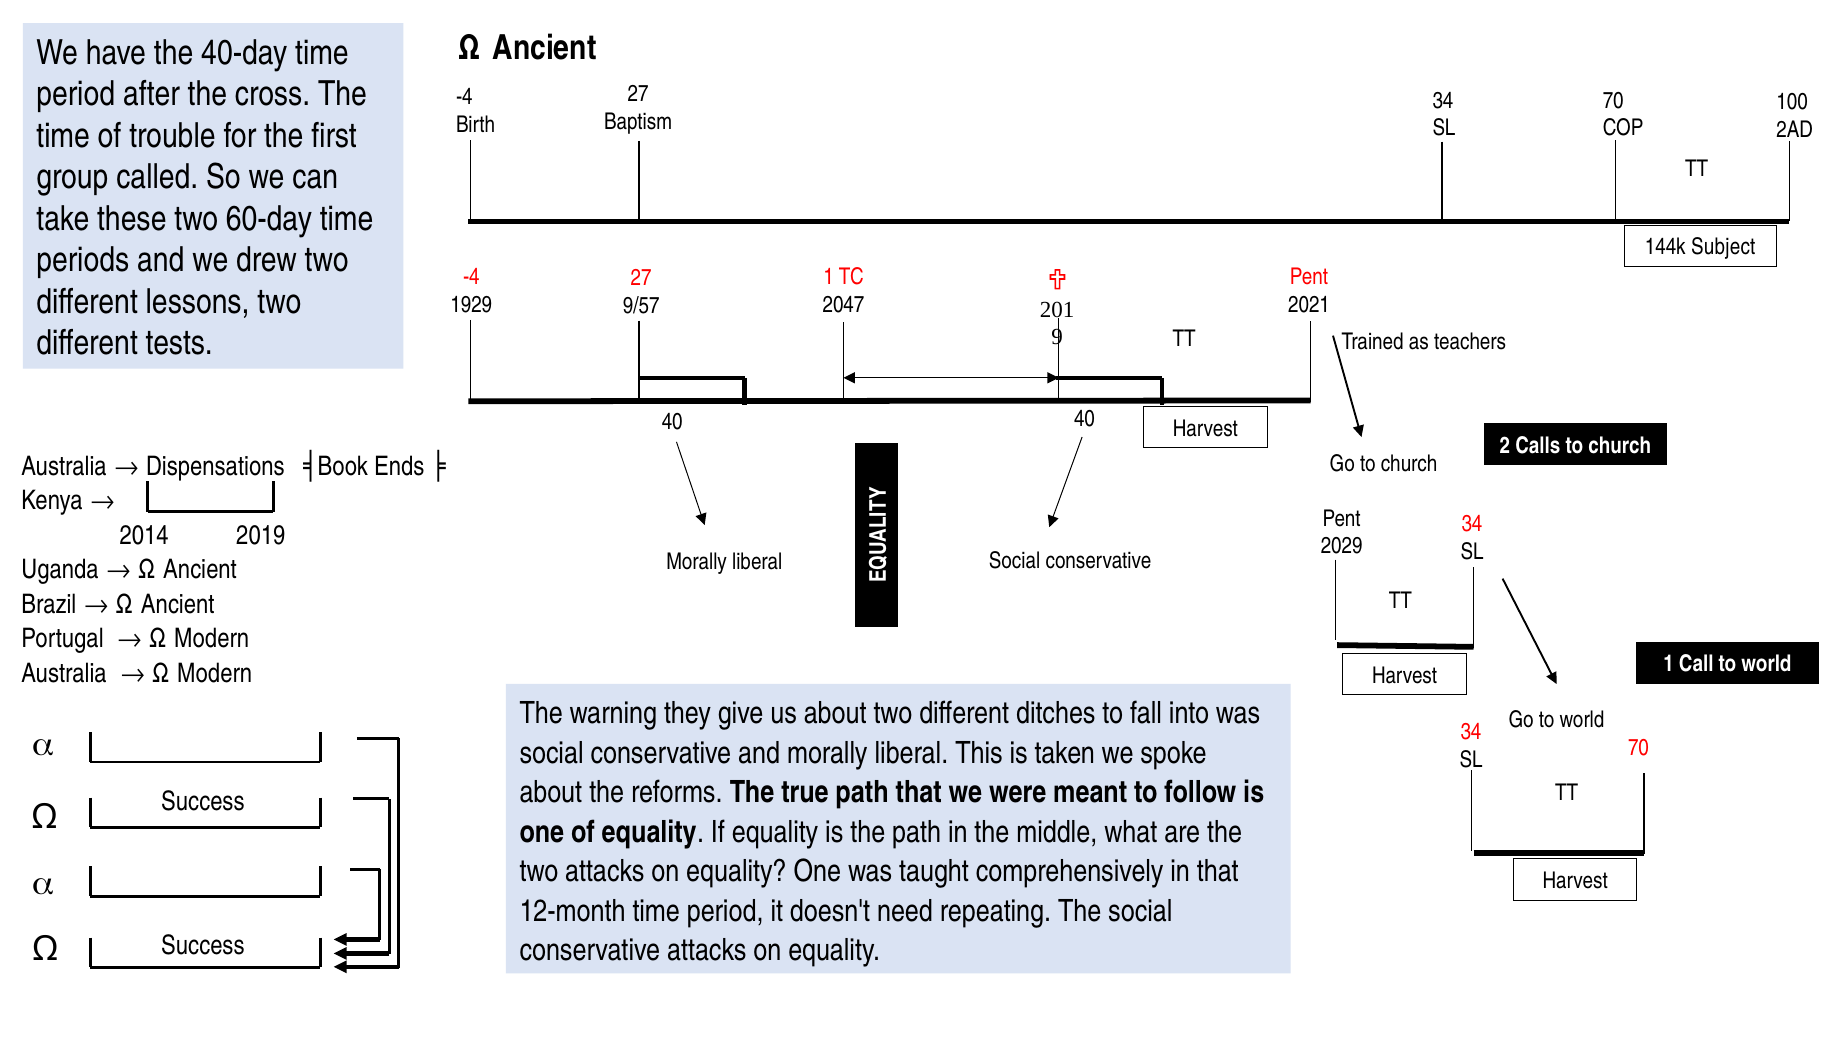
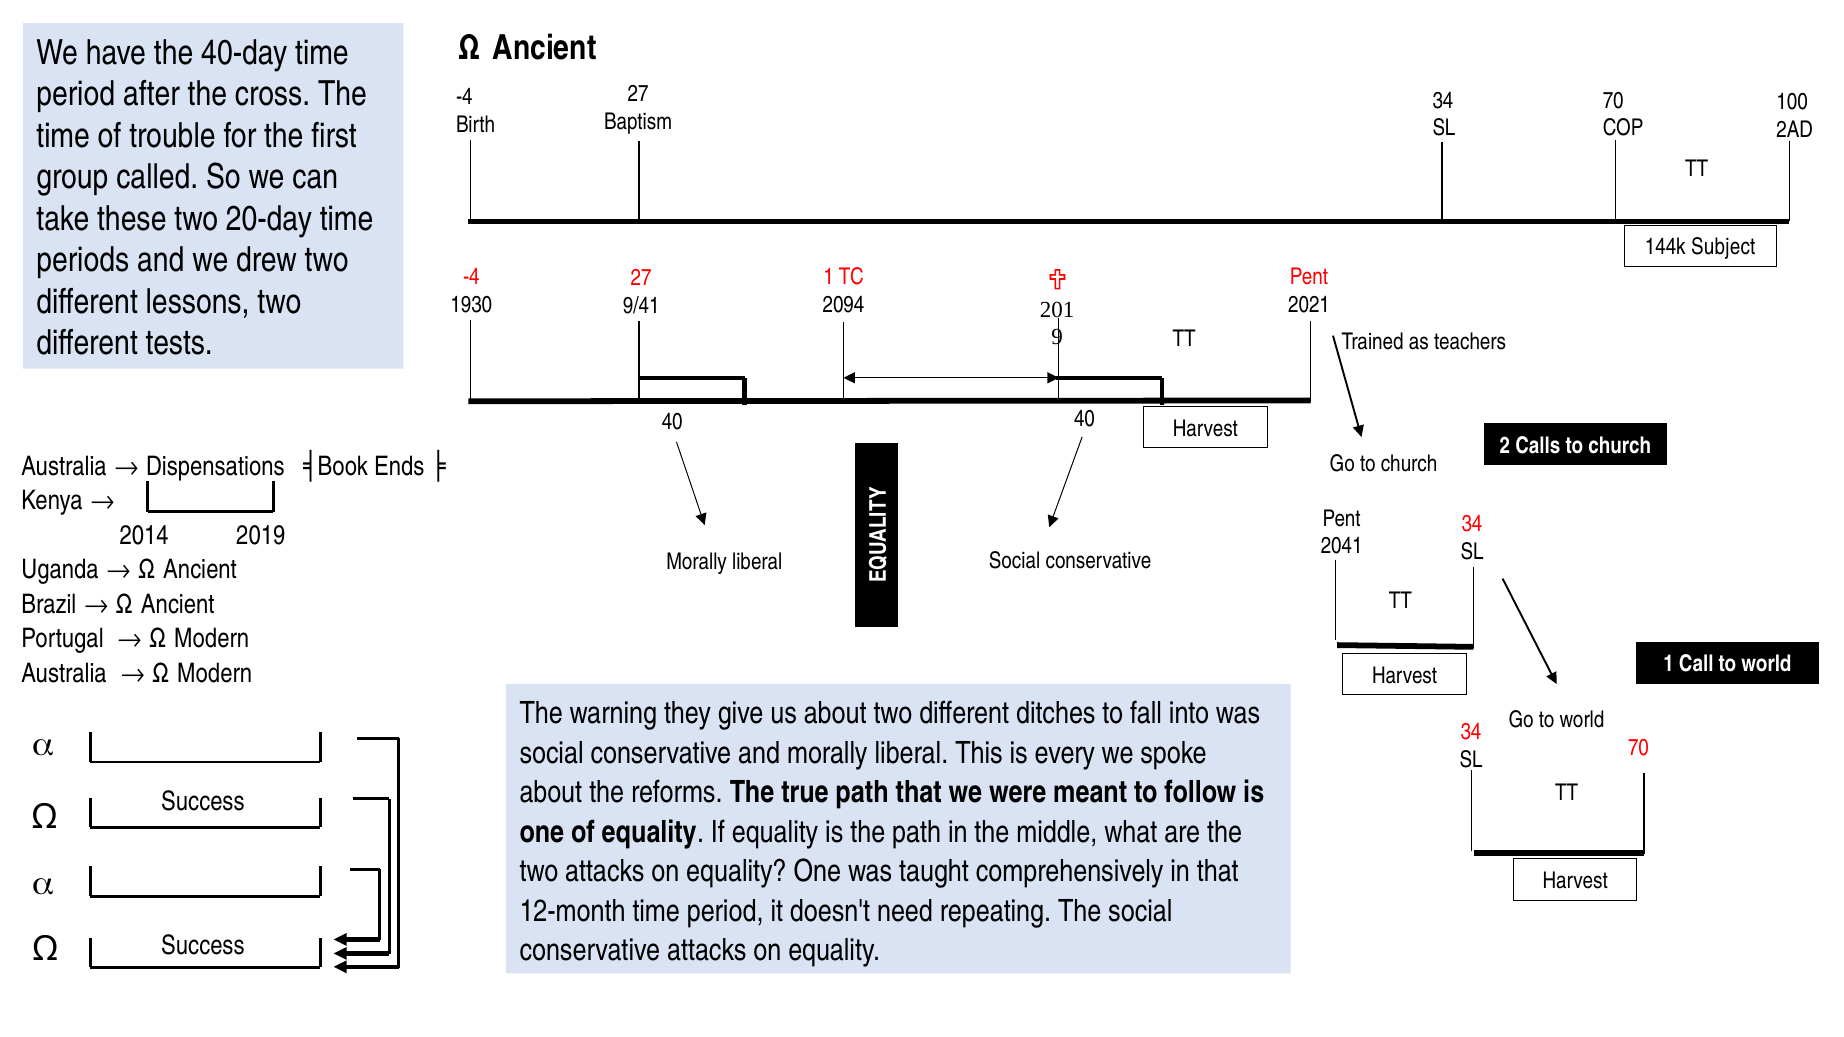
60-day: 60-day -> 20-day
1929: 1929 -> 1930
2047: 2047 -> 2094
9/57: 9/57 -> 9/41
2029: 2029 -> 2041
taken: taken -> every
